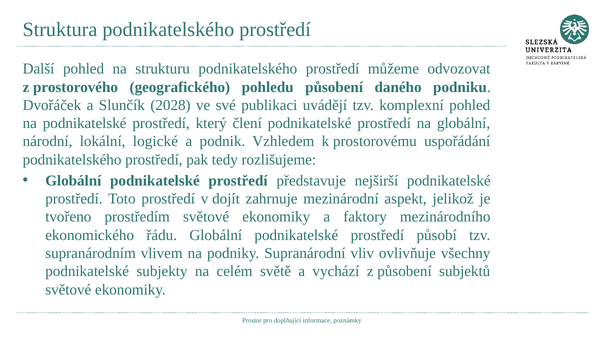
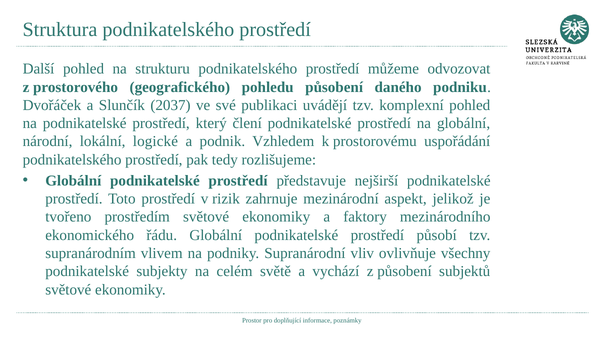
2028: 2028 -> 2037
dojít: dojít -> rizik
